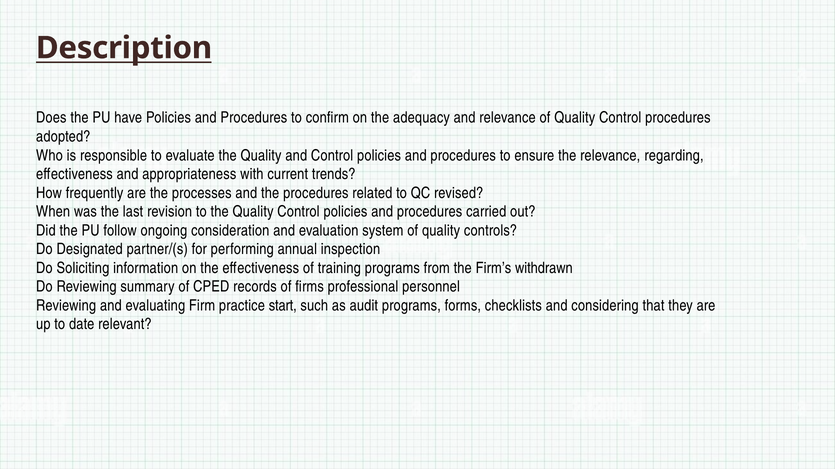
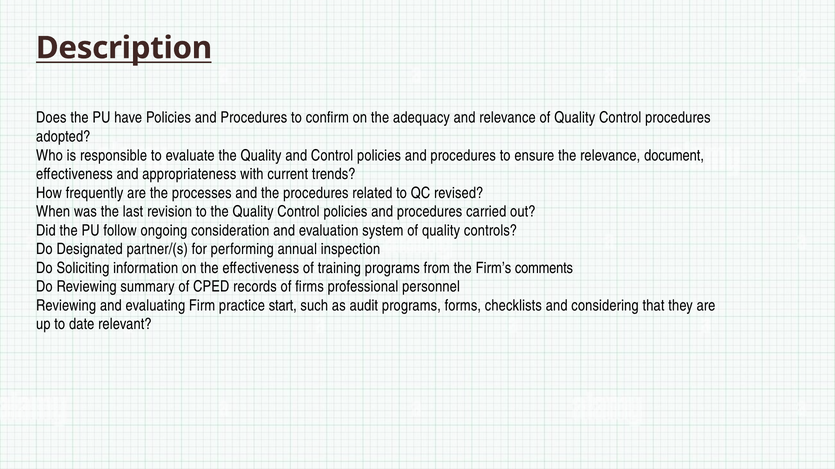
regarding: regarding -> document
withdrawn: withdrawn -> comments
